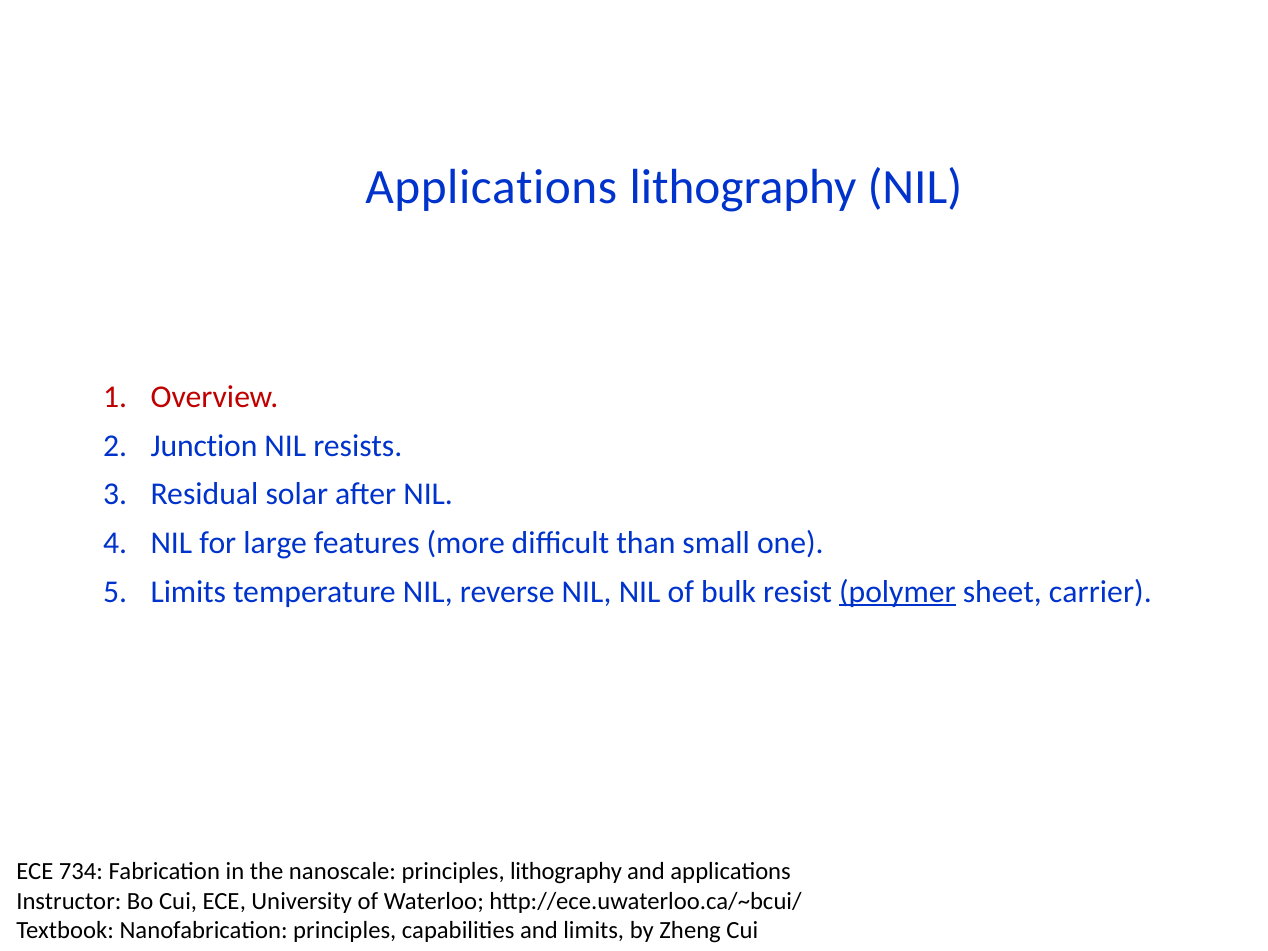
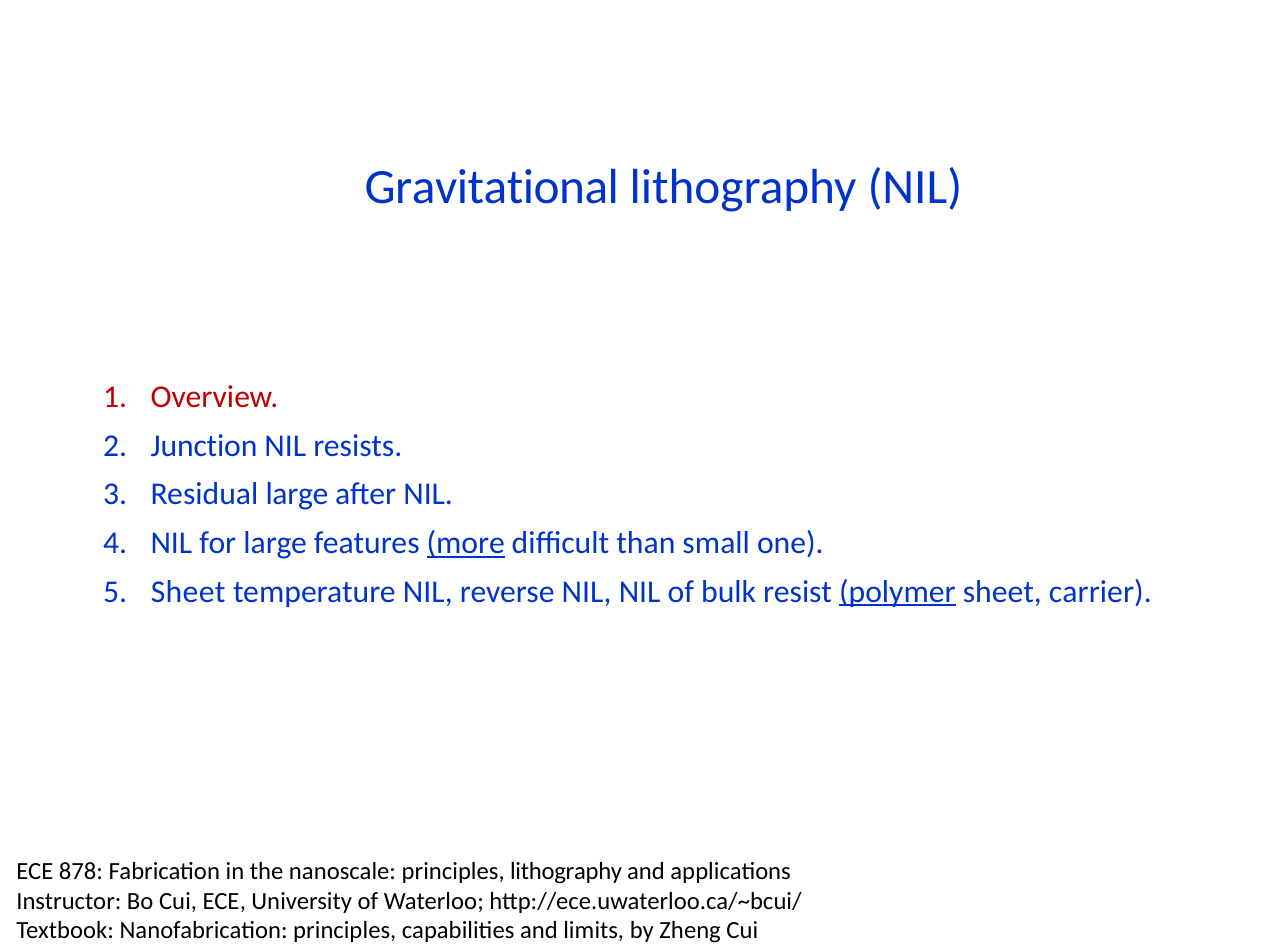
Applications at (491, 187): Applications -> Gravitational
Residual solar: solar -> large
more underline: none -> present
Limits at (188, 592): Limits -> Sheet
734: 734 -> 878
